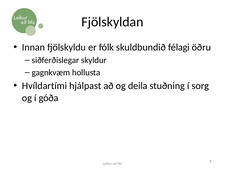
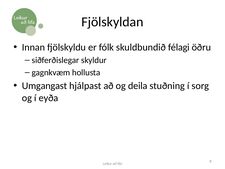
Hvíldartími: Hvíldartími -> Umgangast
góða: góða -> eyða
